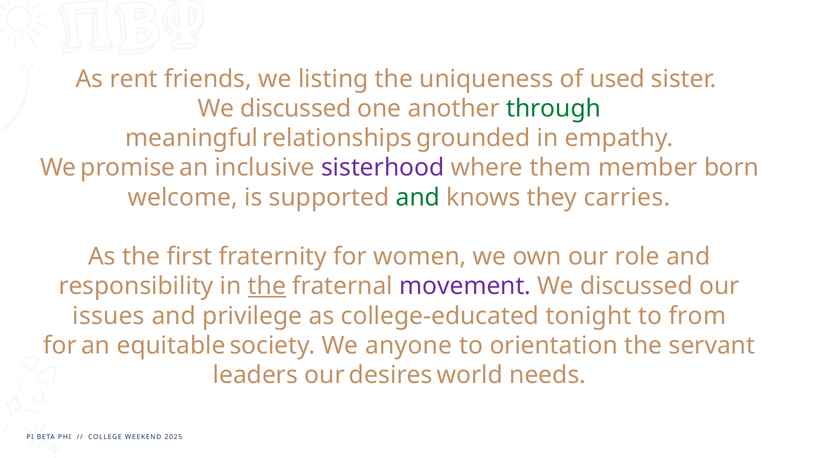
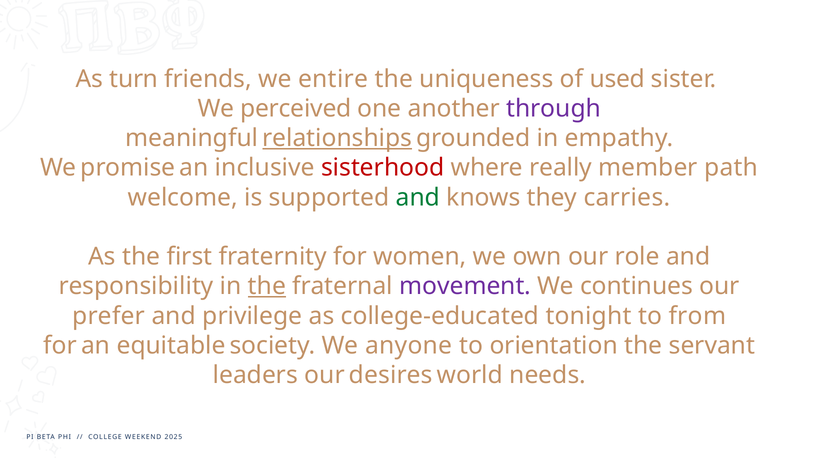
rent: rent -> turn
listing: listing -> entire
discussed at (296, 109): discussed -> perceived
through colour: green -> purple
relationships underline: none -> present
sisterhood colour: purple -> red
them: them -> really
born: born -> path
discussed at (637, 286): discussed -> continues
issues: issues -> prefer
